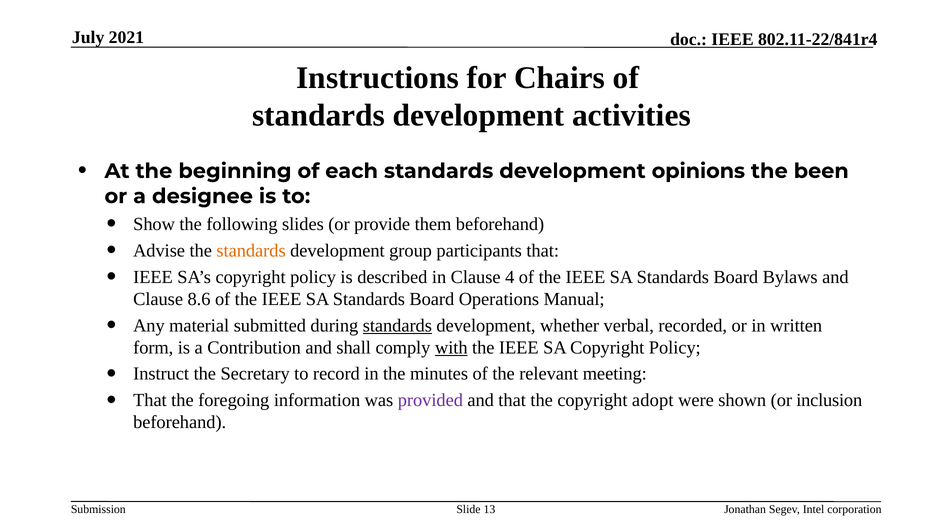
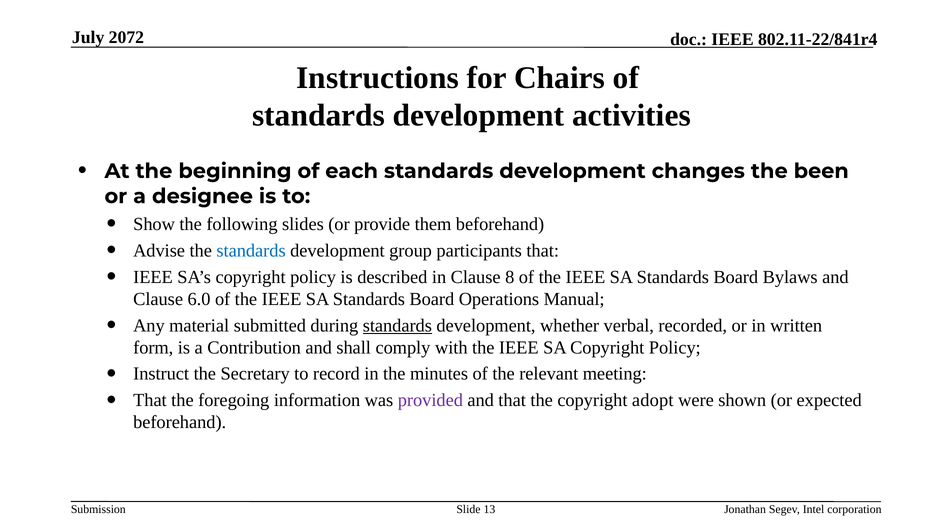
2021: 2021 -> 2072
opinions: opinions -> changes
standards at (251, 251) colour: orange -> blue
4: 4 -> 8
8.6: 8.6 -> 6.0
with underline: present -> none
inclusion: inclusion -> expected
